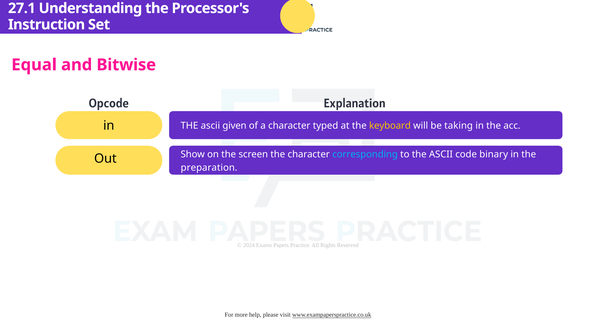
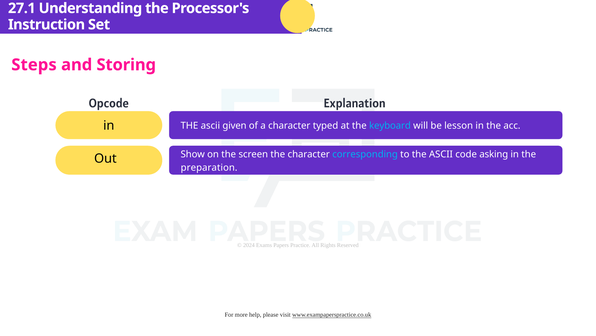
Equal: Equal -> Steps
Bitwise: Bitwise -> Storing
keyboard colour: yellow -> light blue
taking: taking -> lesson
binary: binary -> asking
